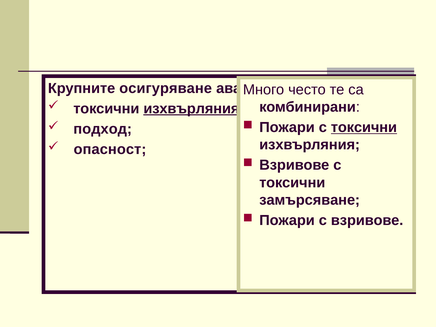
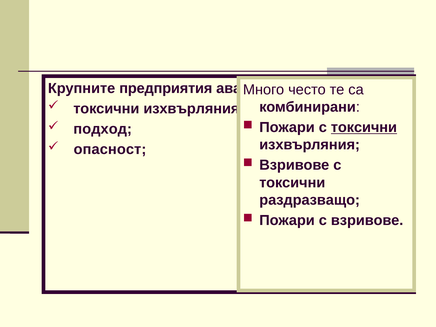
осигуряване: осигуряване -> предприятия
изхвърляния at (194, 109) underline: present -> none
замърсяване: замърсяване -> раздразващо
